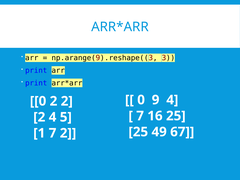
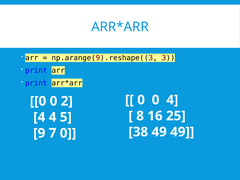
9 at (156, 100): 9 -> 0
2 at (53, 101): 2 -> 0
7 at (140, 116): 7 -> 8
2 at (39, 117): 2 -> 4
25 at (138, 132): 25 -> 38
49 67: 67 -> 49
1: 1 -> 9
7 2: 2 -> 0
